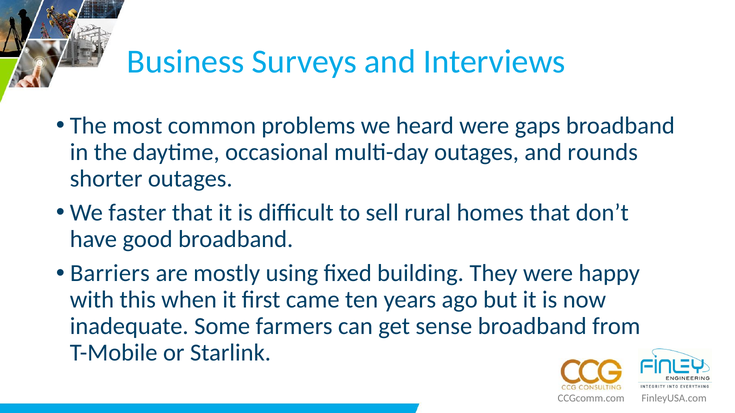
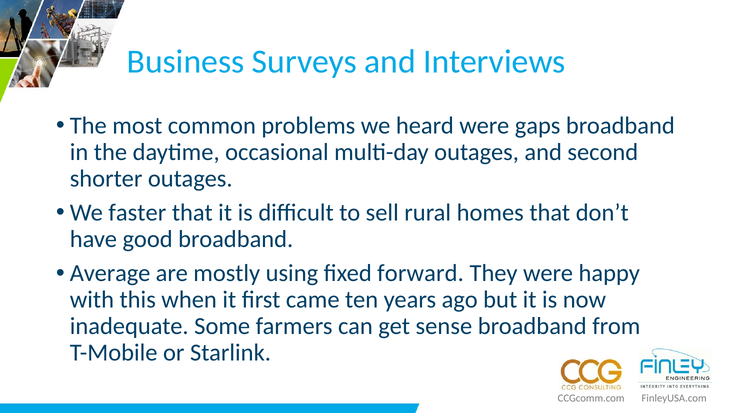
rounds: rounds -> second
Barriers: Barriers -> Average
building: building -> forward
